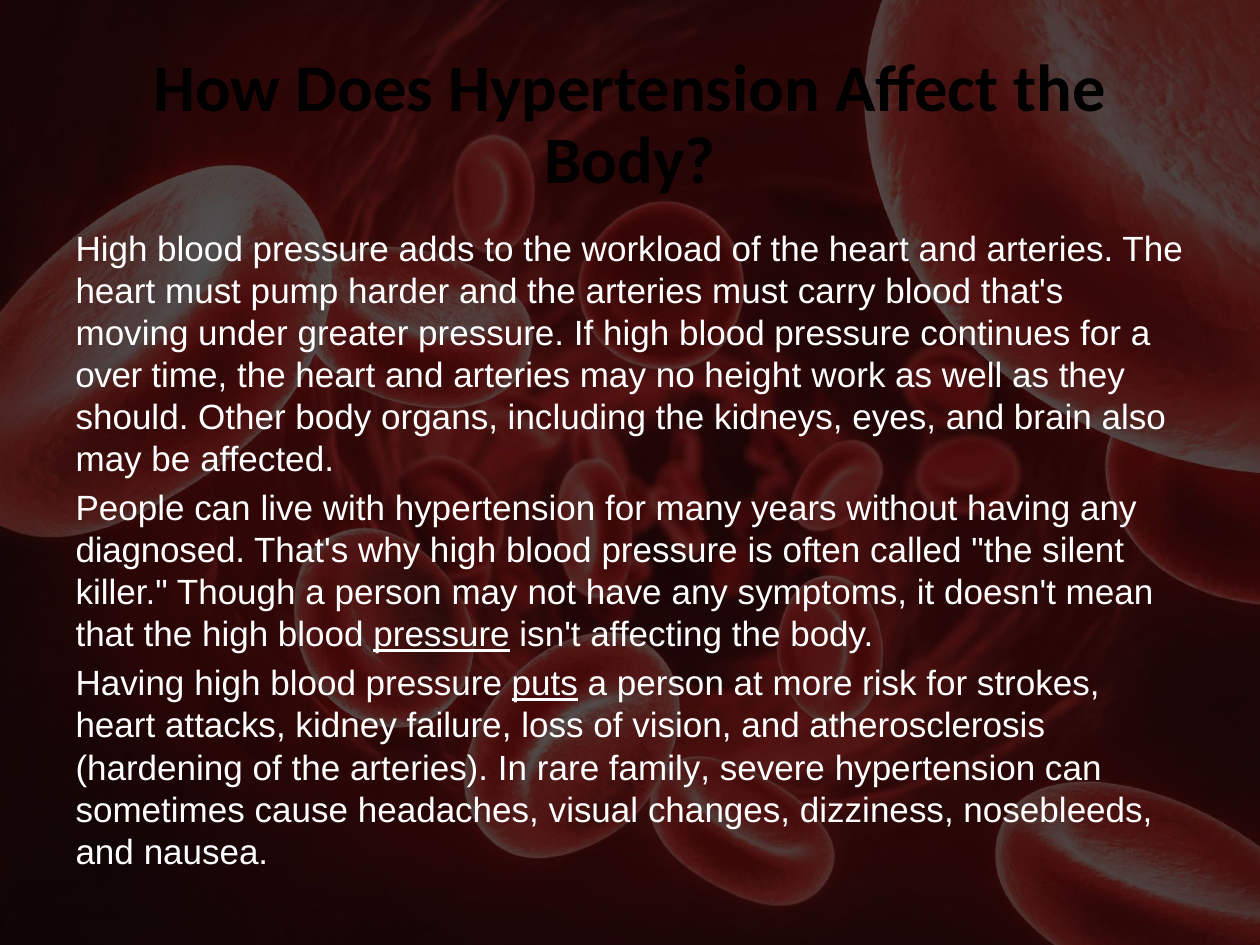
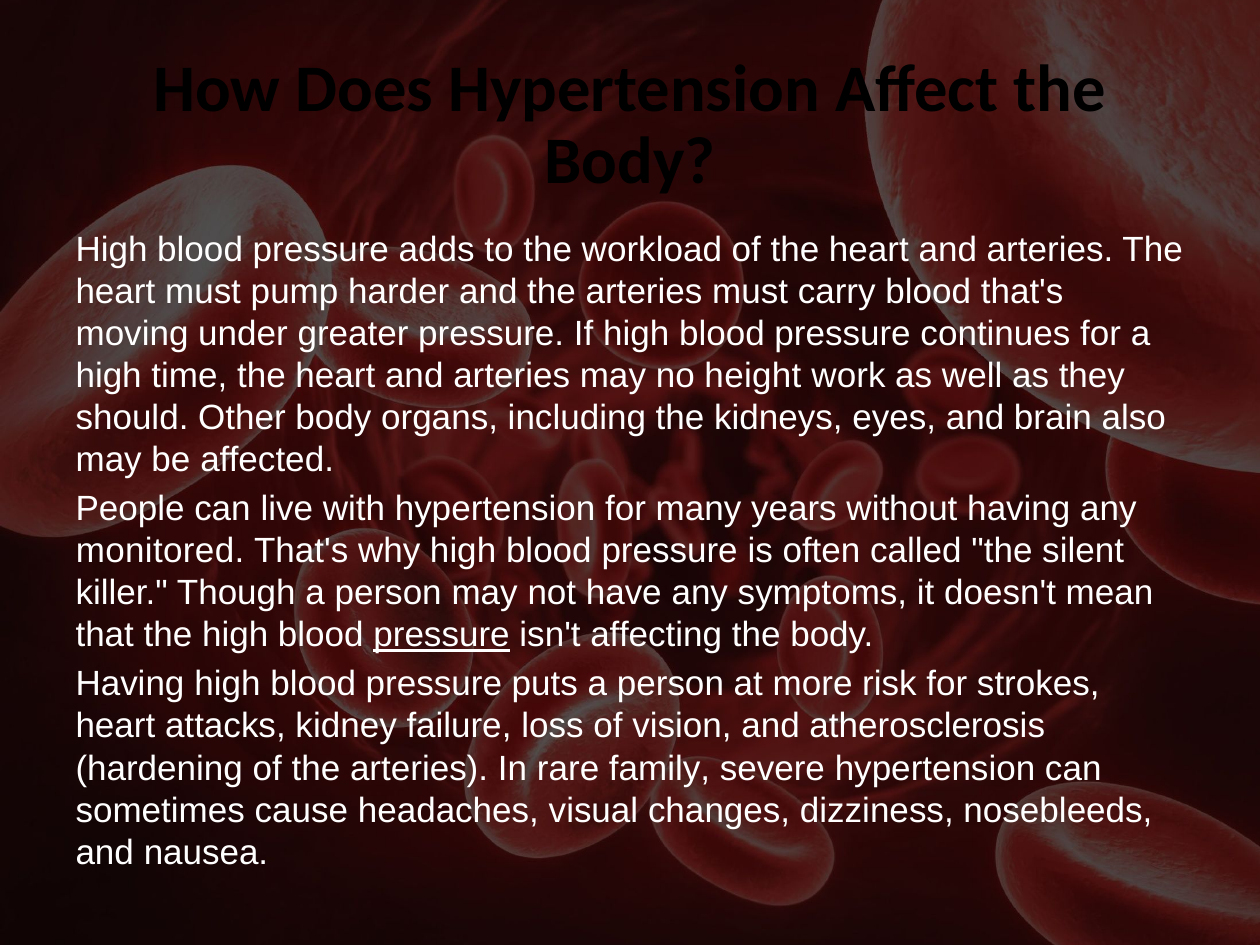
over at (109, 376): over -> high
diagnosed: diagnosed -> monitored
puts underline: present -> none
